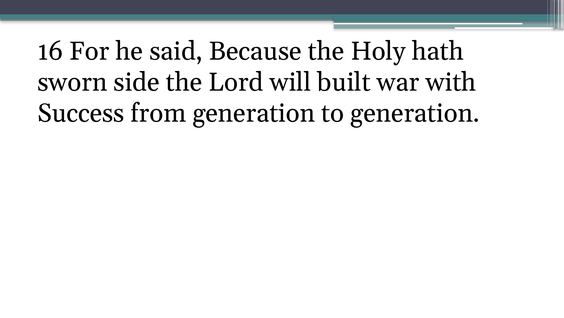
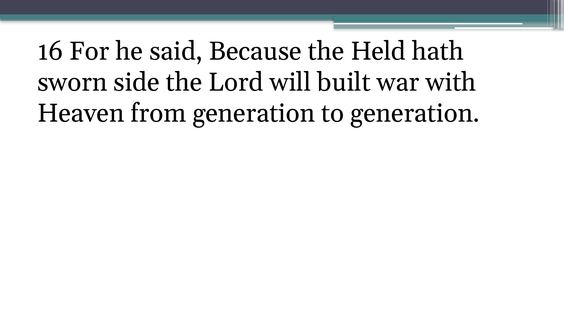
Holy: Holy -> Held
Success: Success -> Heaven
